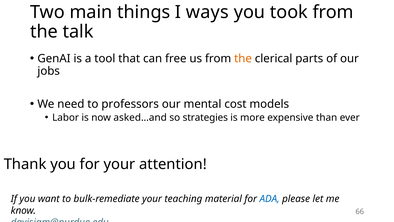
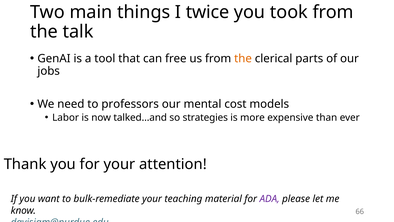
ways: ways -> twice
asked…and: asked…and -> talked…and
ADA colour: blue -> purple
